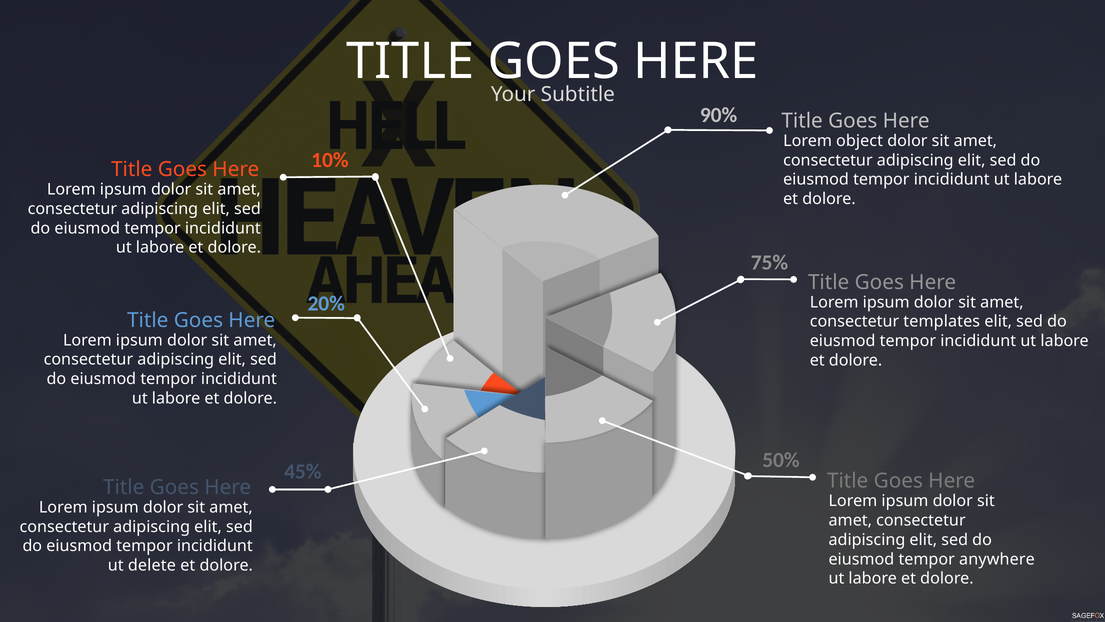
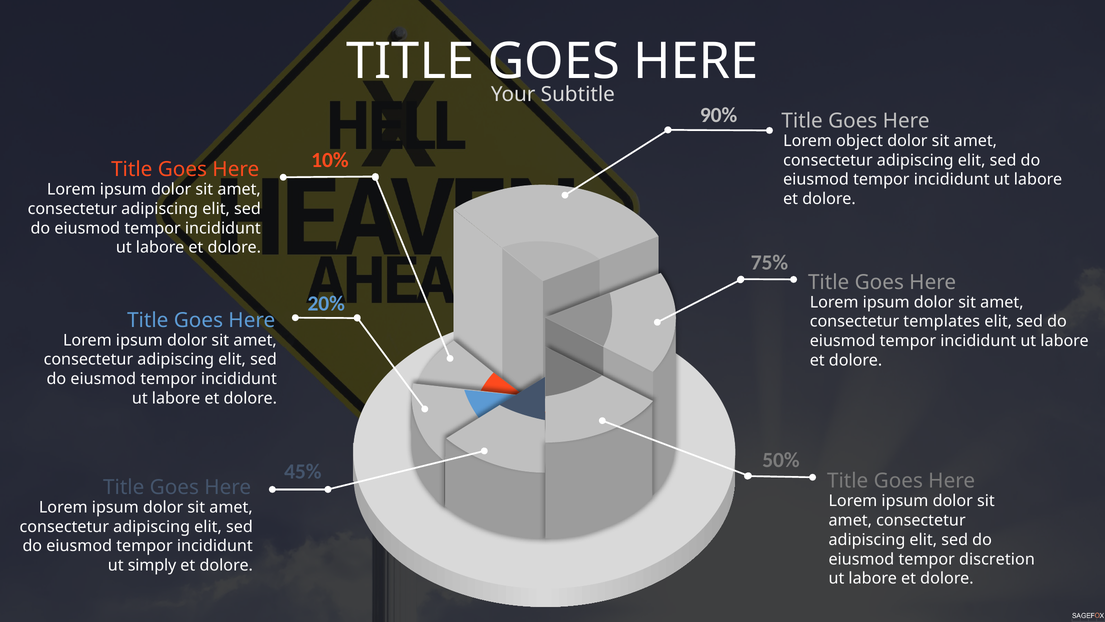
anywhere: anywhere -> discretion
delete: delete -> simply
